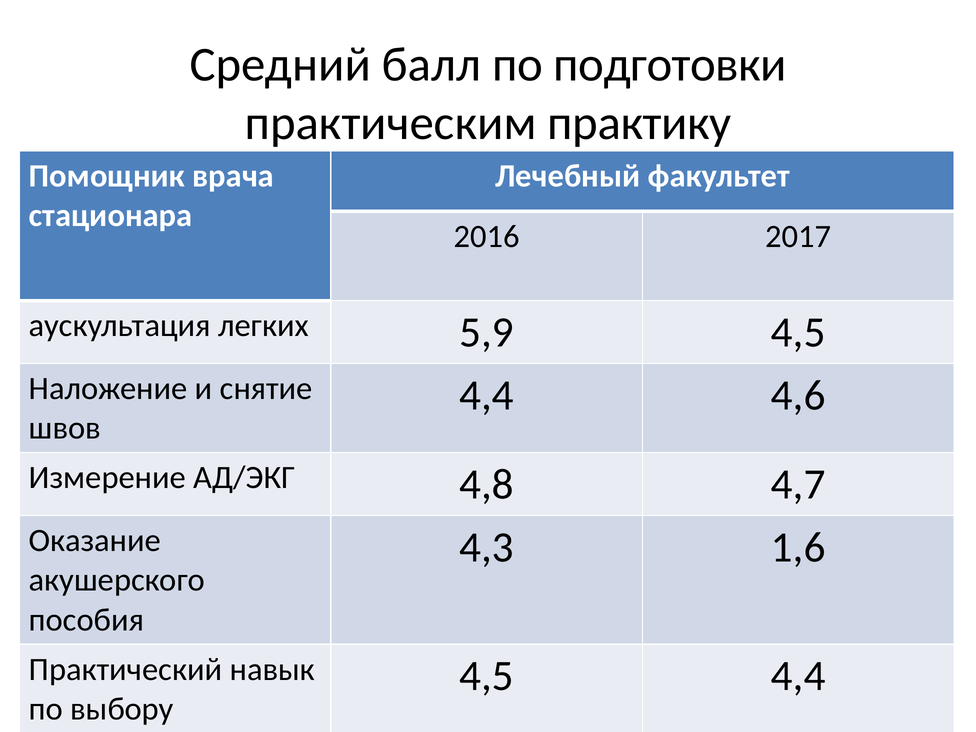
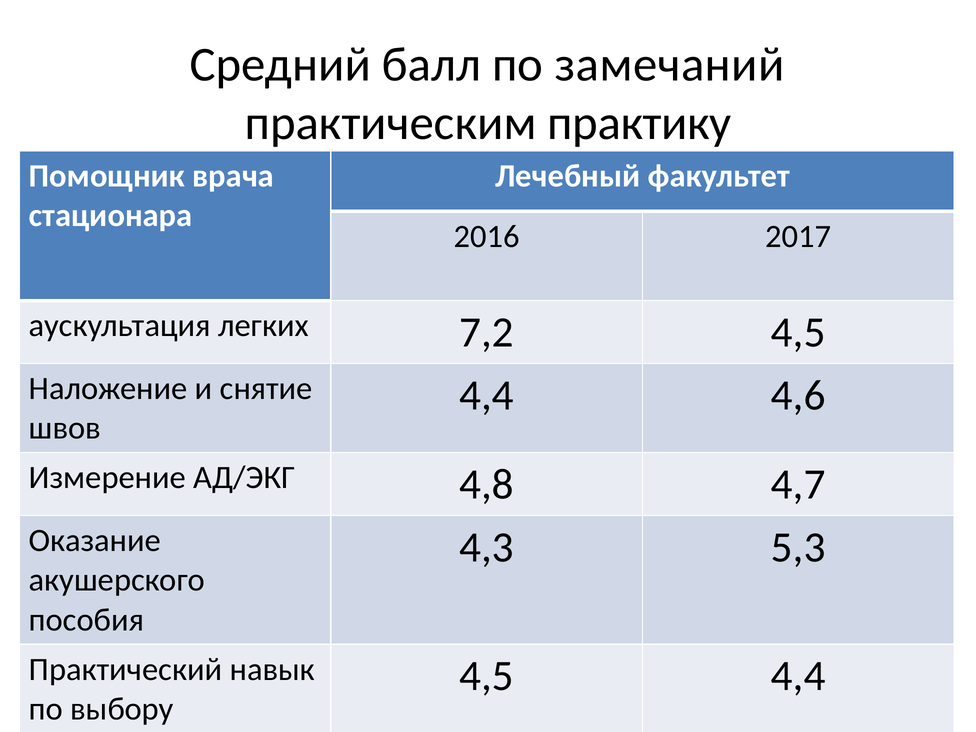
подготовки: подготовки -> замечаний
5,9: 5,9 -> 7,2
1,6: 1,6 -> 5,3
